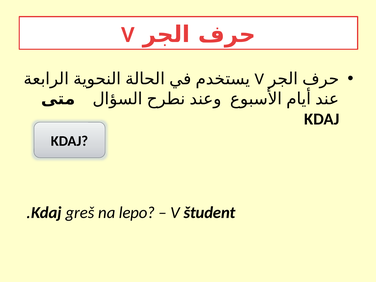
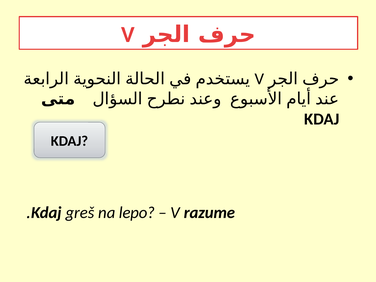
študent: študent -> razume
